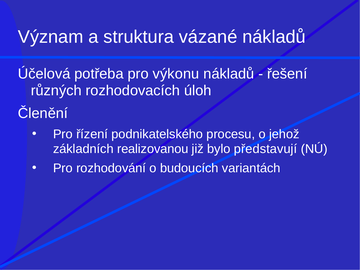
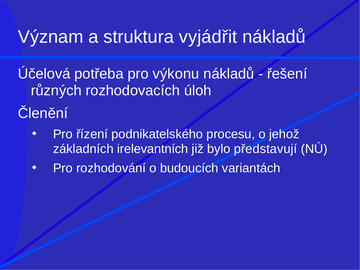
vázané: vázané -> vyjádřit
realizovanou: realizovanou -> irelevantních
